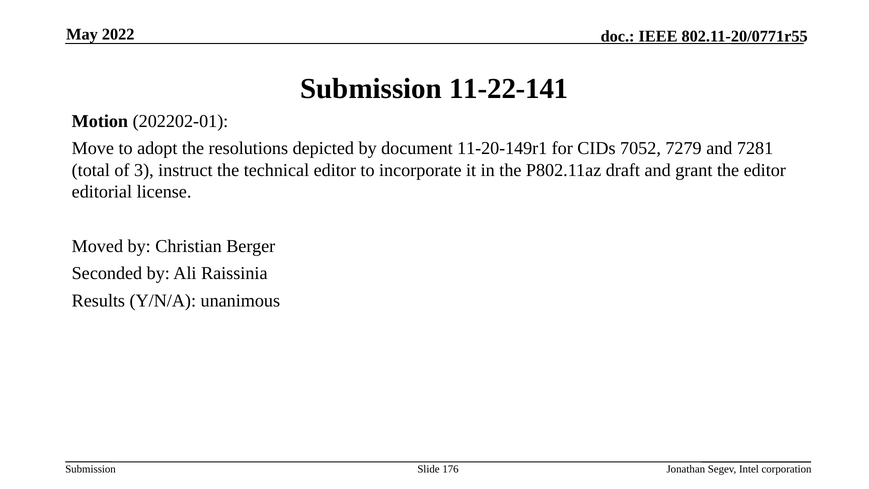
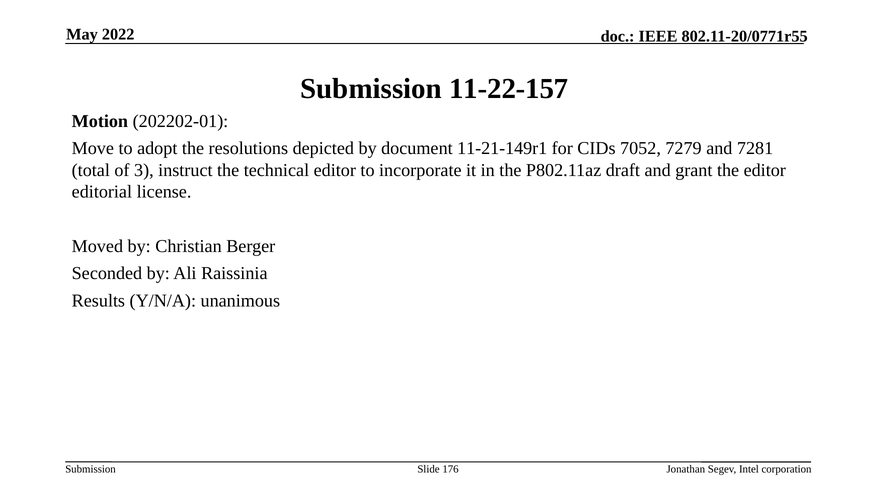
11-22-141: 11-22-141 -> 11-22-157
11-20-149r1: 11-20-149r1 -> 11-21-149r1
